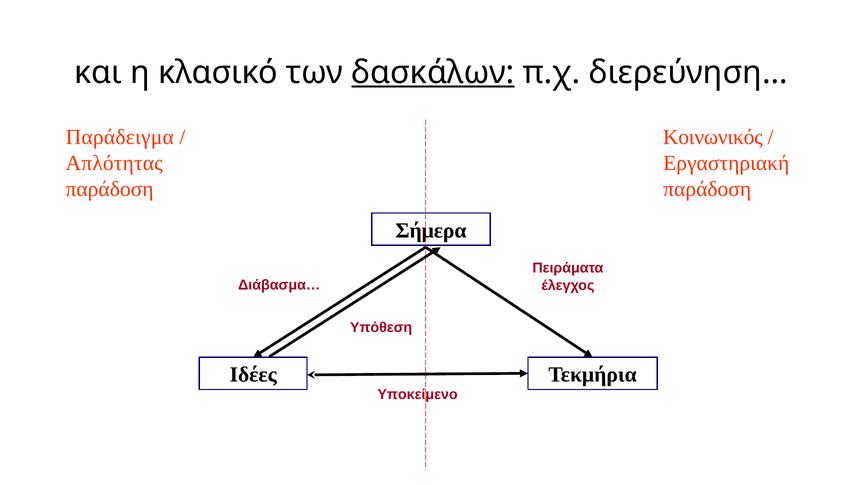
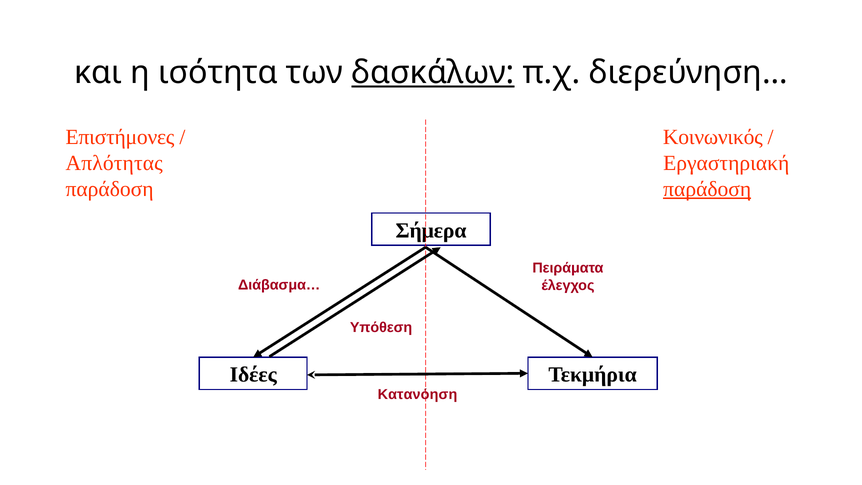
κλασικό: κλασικό -> ισότητα
Παράδειγμα: Παράδειγμα -> Επιστήμονες
παράδοση at (707, 189) underline: none -> present
Υποκείμενο: Υποκείμενο -> Κατανόηση
